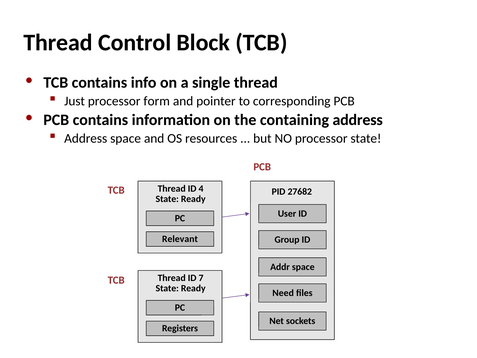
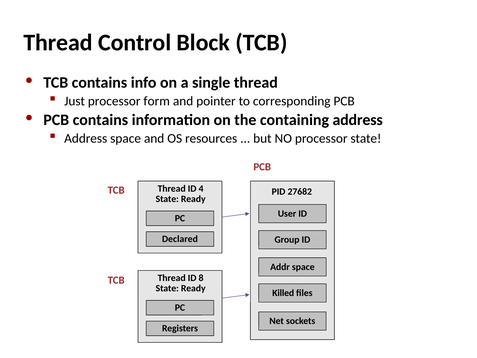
Relevant: Relevant -> Declared
7: 7 -> 8
Need: Need -> Killed
